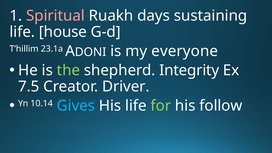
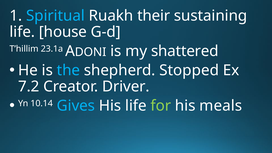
Spiritual colour: pink -> light blue
days: days -> their
everyone: everyone -> shattered
the colour: light green -> light blue
Integrity: Integrity -> Stopped
7.5: 7.5 -> 7.2
follow: follow -> meals
